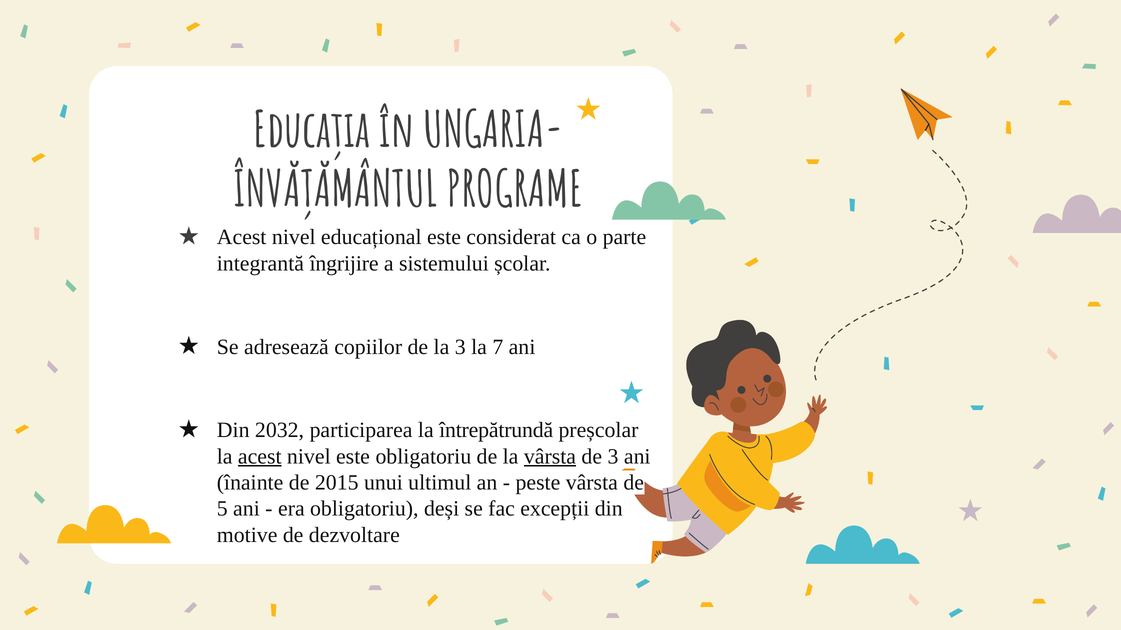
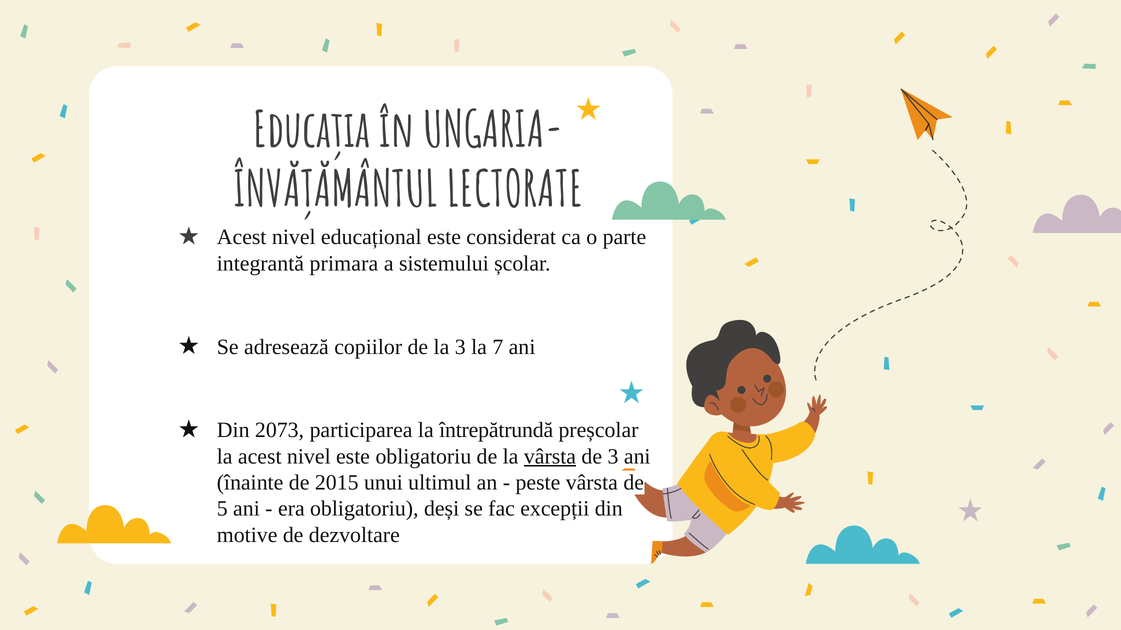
PROGRAME: PROGRAME -> LECTORATE
îngrijire: îngrijire -> primara
2032: 2032 -> 2073
acest at (260, 457) underline: present -> none
